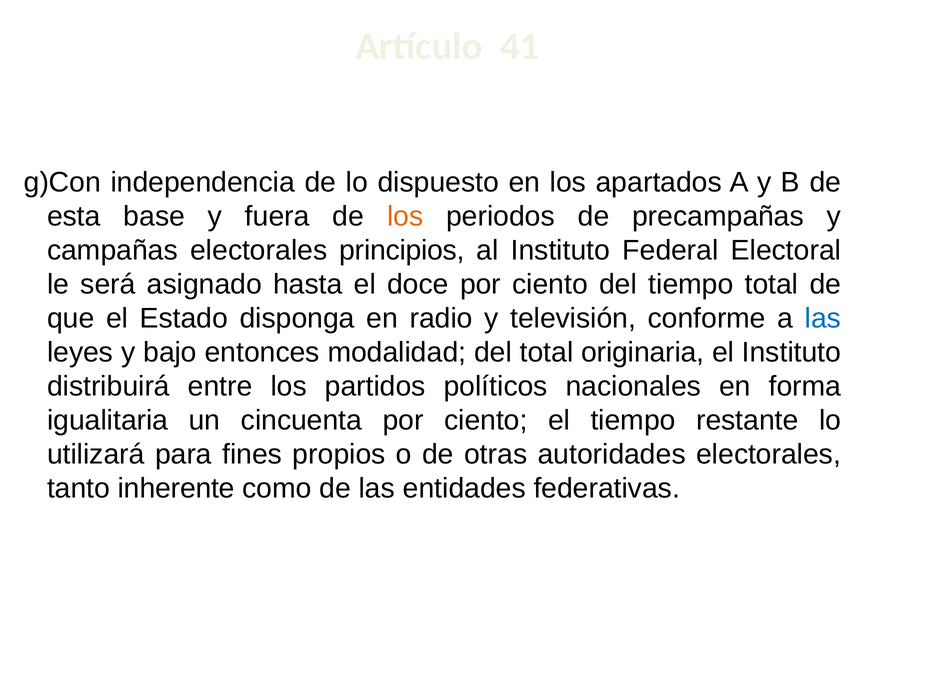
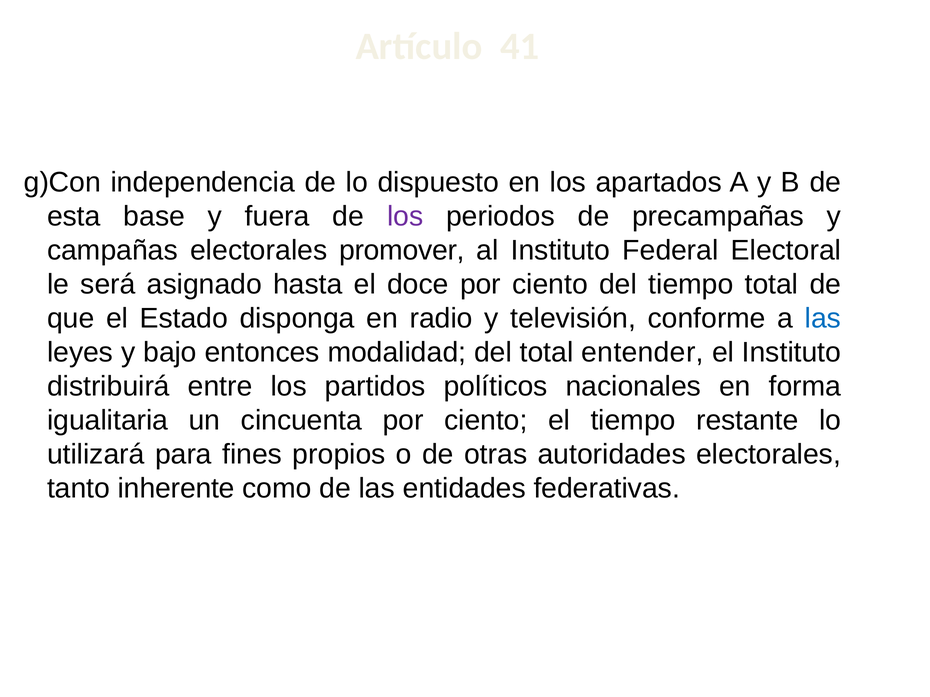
los at (405, 216) colour: orange -> purple
principios: principios -> promover
originaria: originaria -> entender
